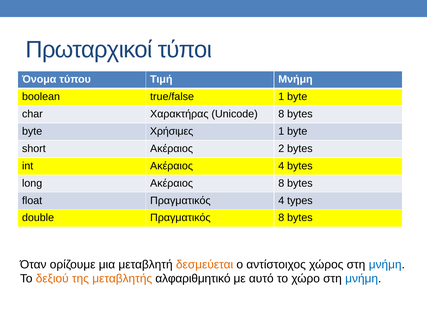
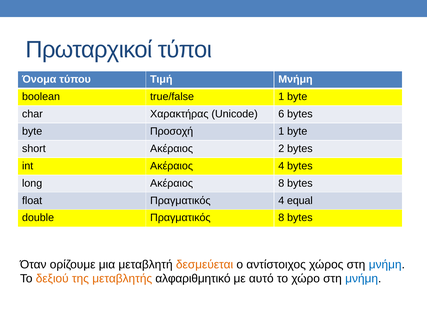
Unicode 8: 8 -> 6
Χρήσιμες: Χρήσιμες -> Προσοχή
types: types -> equal
